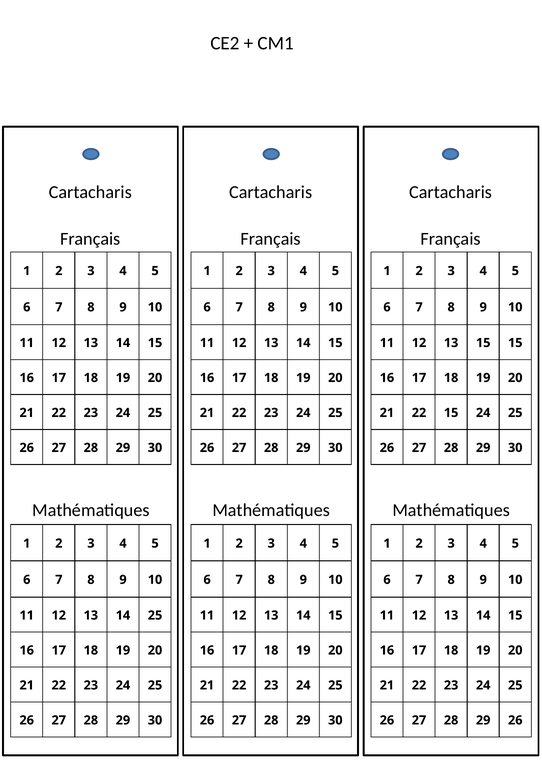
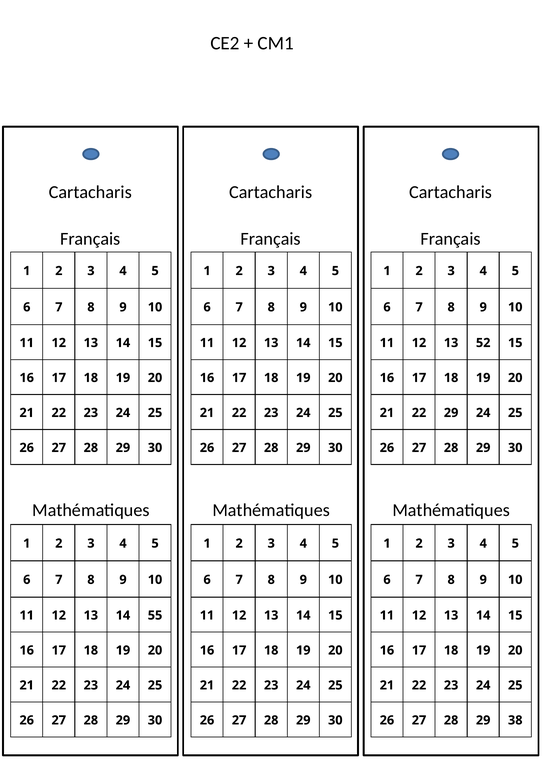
13 15: 15 -> 52
22 15: 15 -> 29
14 25: 25 -> 55
29 26: 26 -> 38
